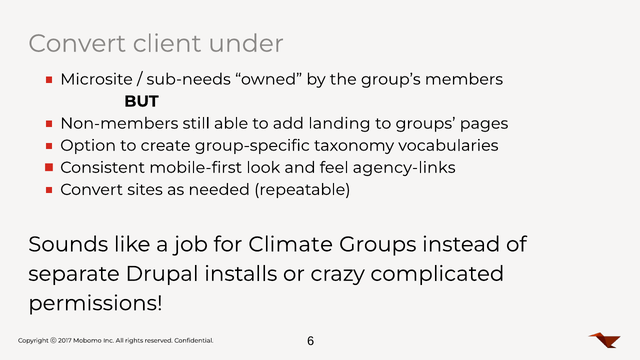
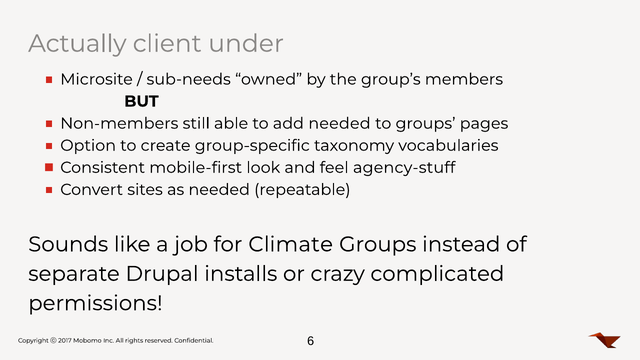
Convert at (77, 44): Convert -> Actually
add landing: landing -> needed
agency-links: agency-links -> agency-stuff
